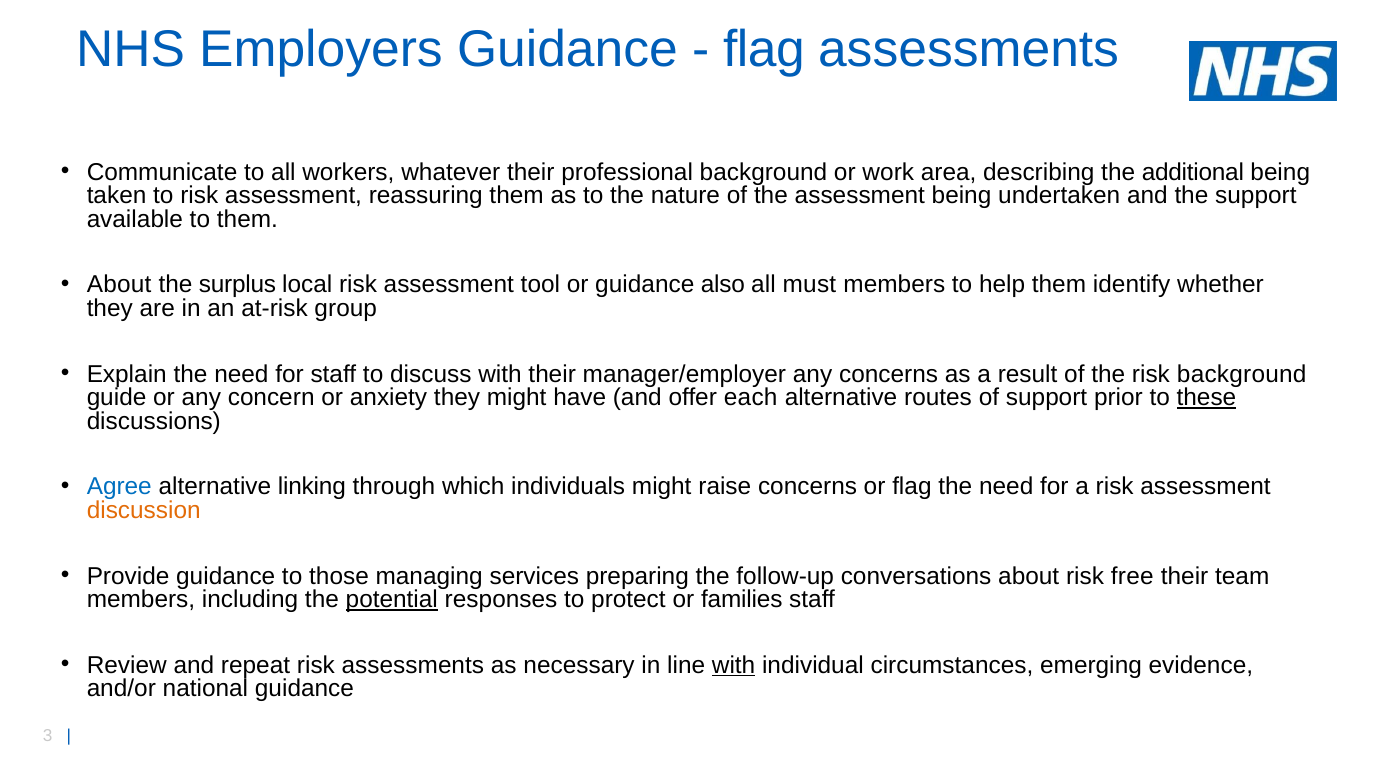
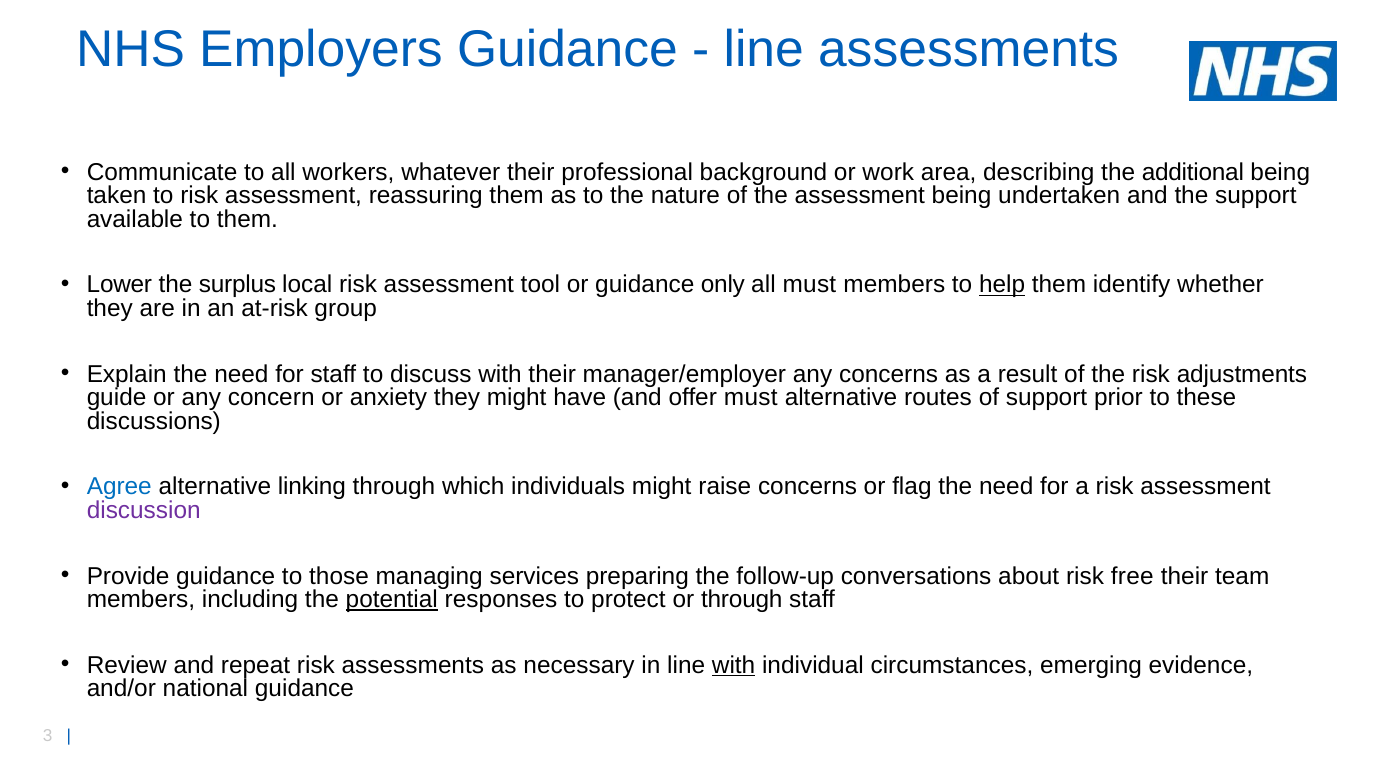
flag at (764, 50): flag -> line
About at (119, 285): About -> Lower
also: also -> only
help underline: none -> present
risk background: background -> adjustments
offer each: each -> must
these underline: present -> none
discussion colour: orange -> purple
or families: families -> through
